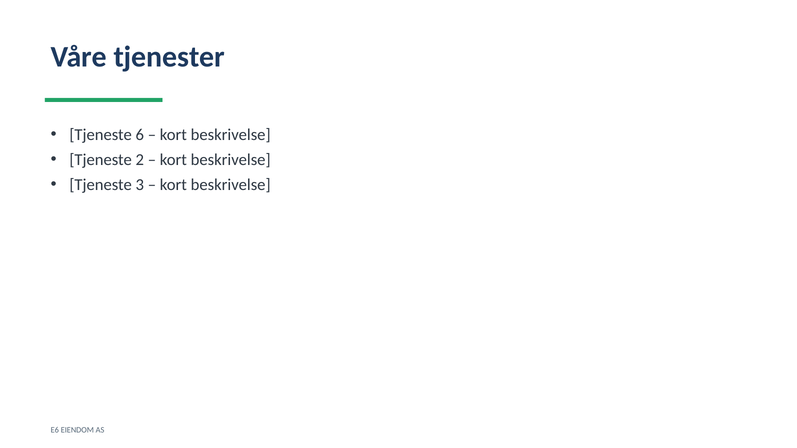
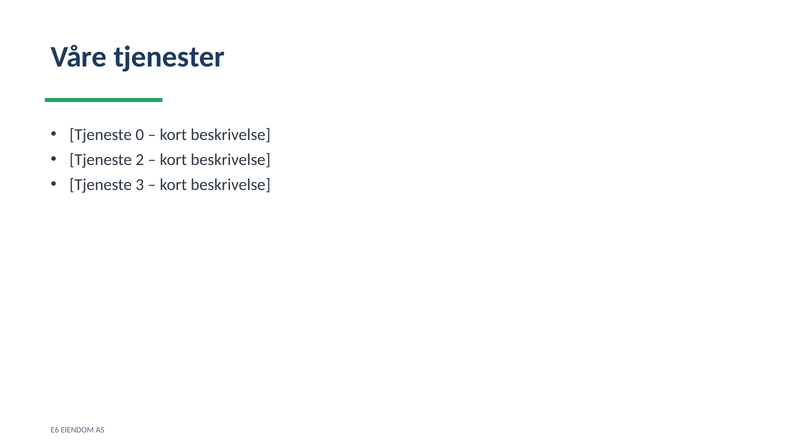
6: 6 -> 0
